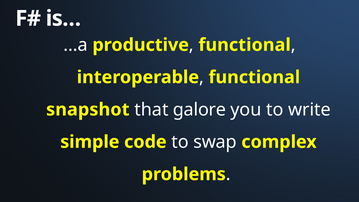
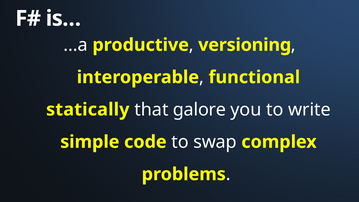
functional at (245, 45): functional -> versioning
snapshot: snapshot -> statically
